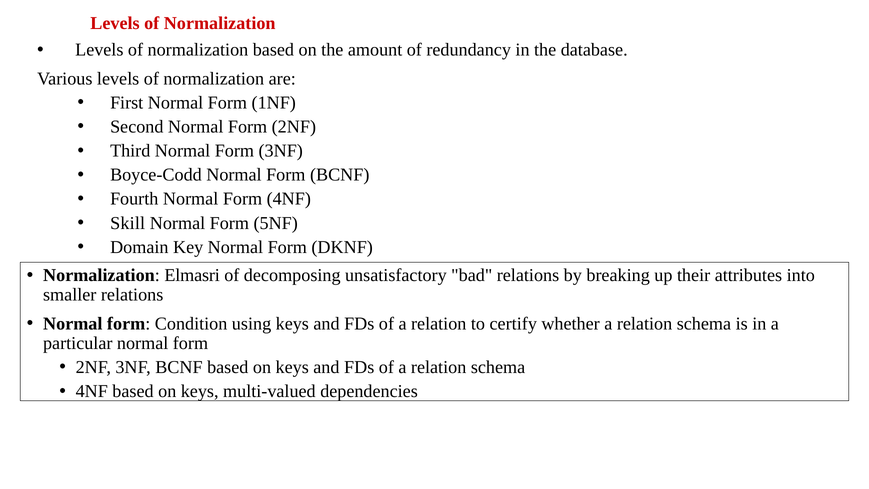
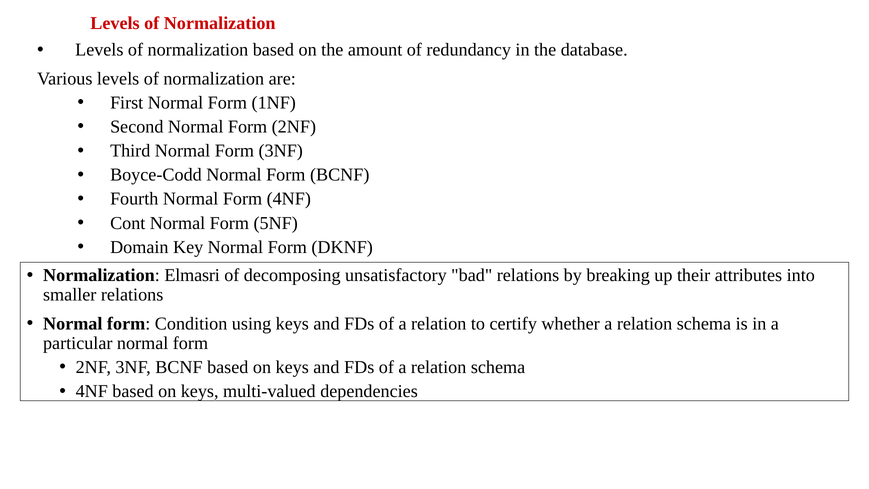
Skill: Skill -> Cont
